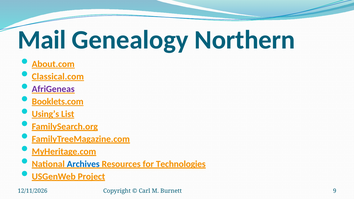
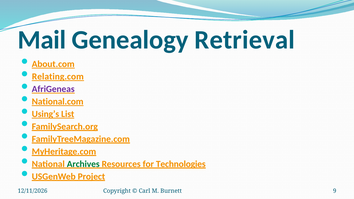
Northern: Northern -> Retrieval
Classical.com: Classical.com -> Relating.com
Booklets.com: Booklets.com -> National.com
Archives colour: blue -> green
